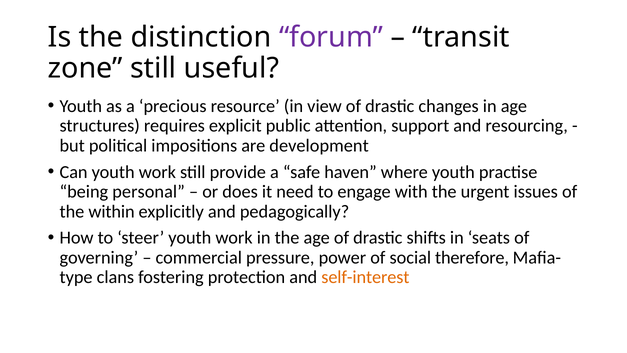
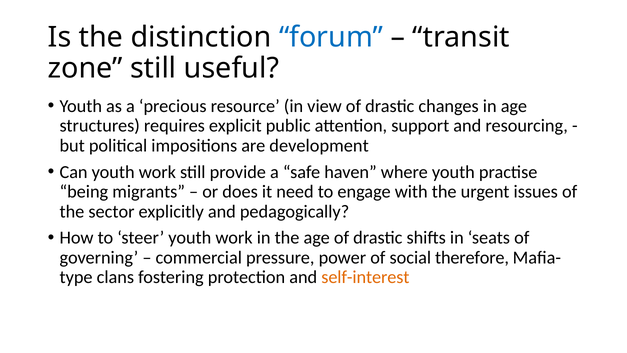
forum colour: purple -> blue
personal: personal -> migrants
within: within -> sector
